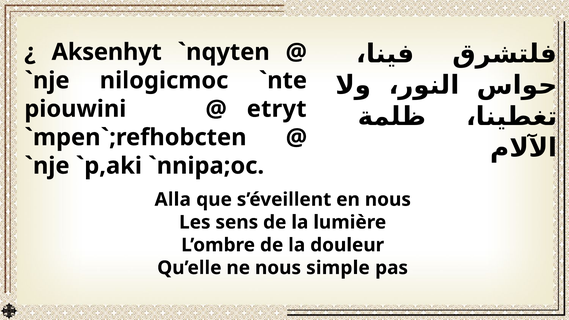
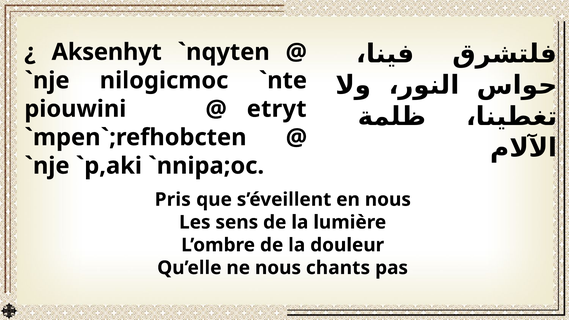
Alla: Alla -> Pris
simple: simple -> chants
